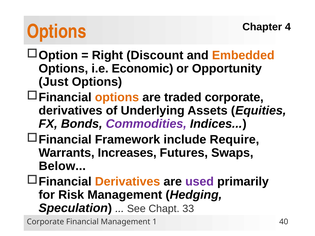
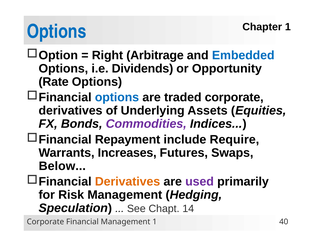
Chapter 4: 4 -> 1
Options at (57, 32) colour: orange -> blue
Discount: Discount -> Arbitrage
Embedded colour: orange -> blue
Economic: Economic -> Dividends
Just: Just -> Rate
options at (117, 98) colour: orange -> blue
Framework: Framework -> Repayment
33: 33 -> 14
